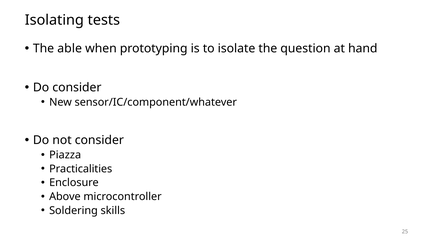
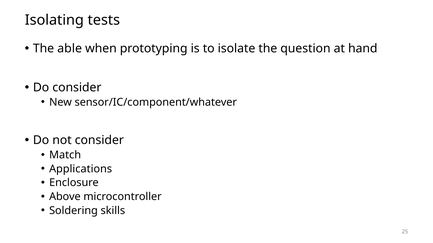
Piazza: Piazza -> Match
Practicalities: Practicalities -> Applications
